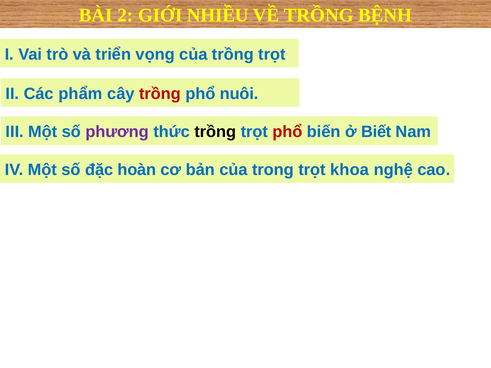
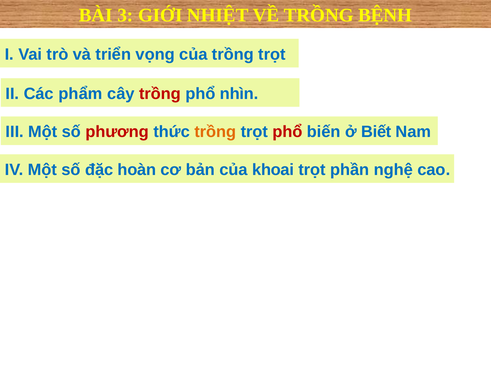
2: 2 -> 3
NHIỀU: NHIỀU -> NHIỆT
nuôi: nuôi -> nhìn
phương colour: purple -> red
trồng at (215, 132) colour: black -> orange
trong: trong -> khoai
khoa: khoa -> phần
